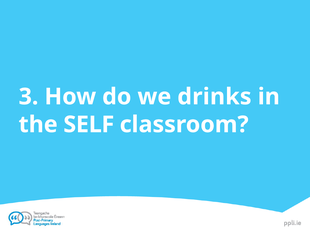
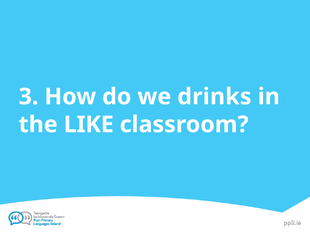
SELF: SELF -> LIKE
